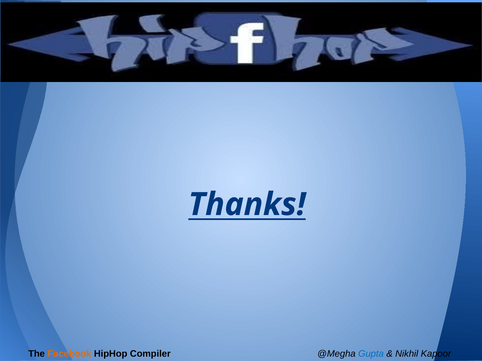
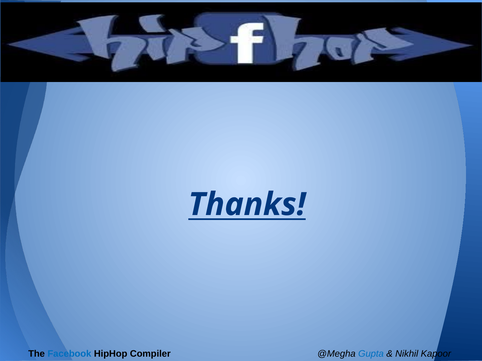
Facebook colour: orange -> blue
